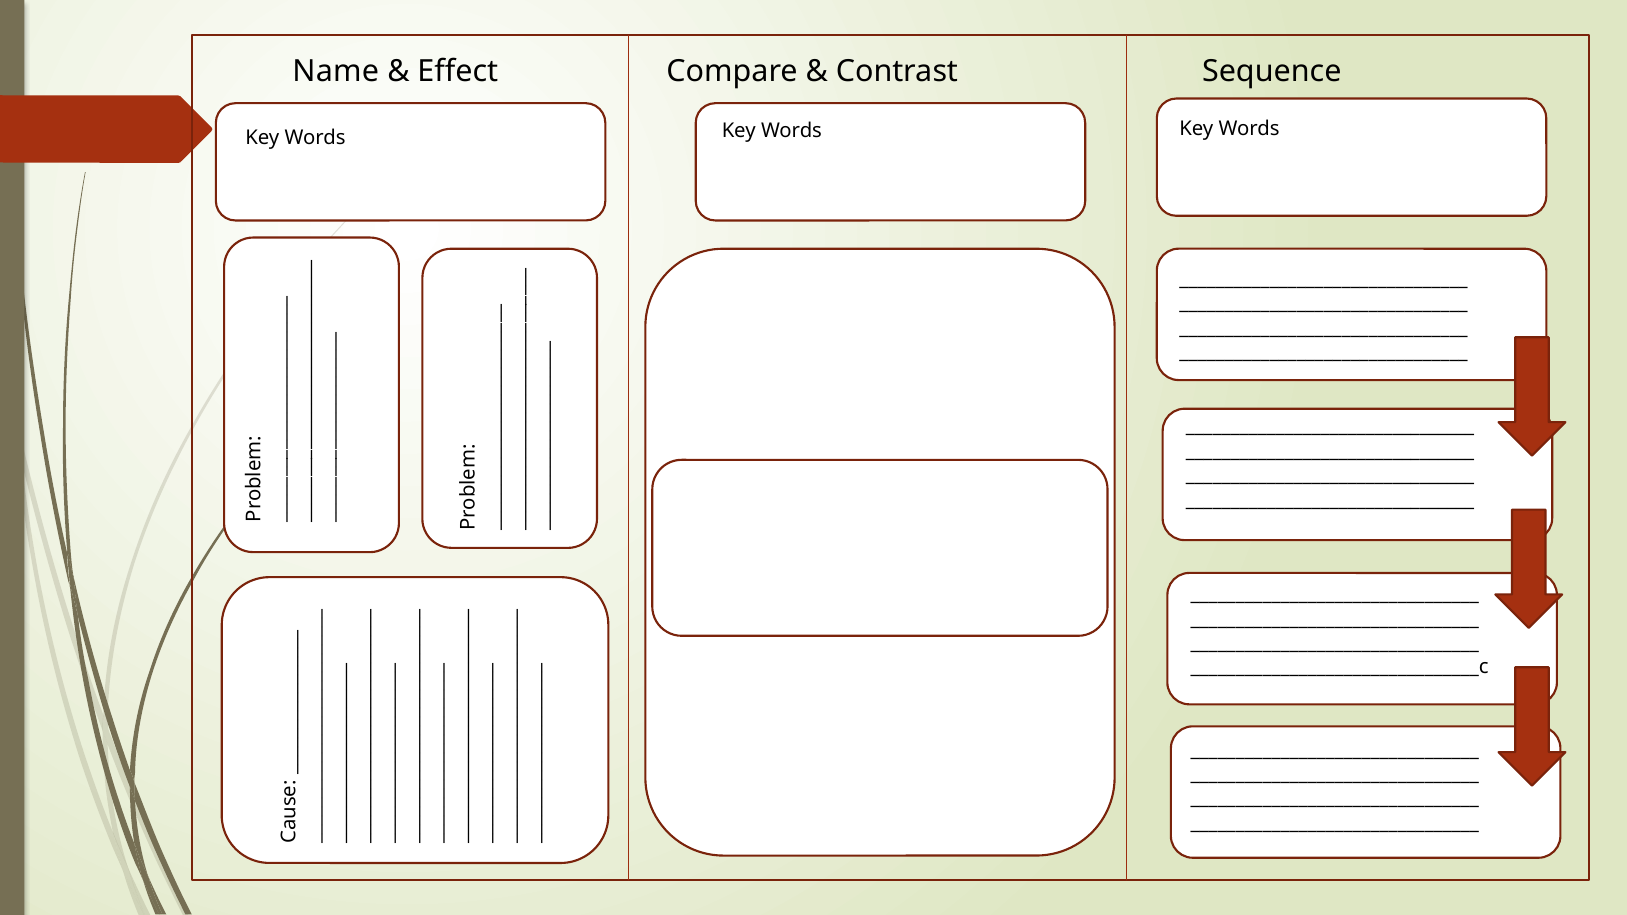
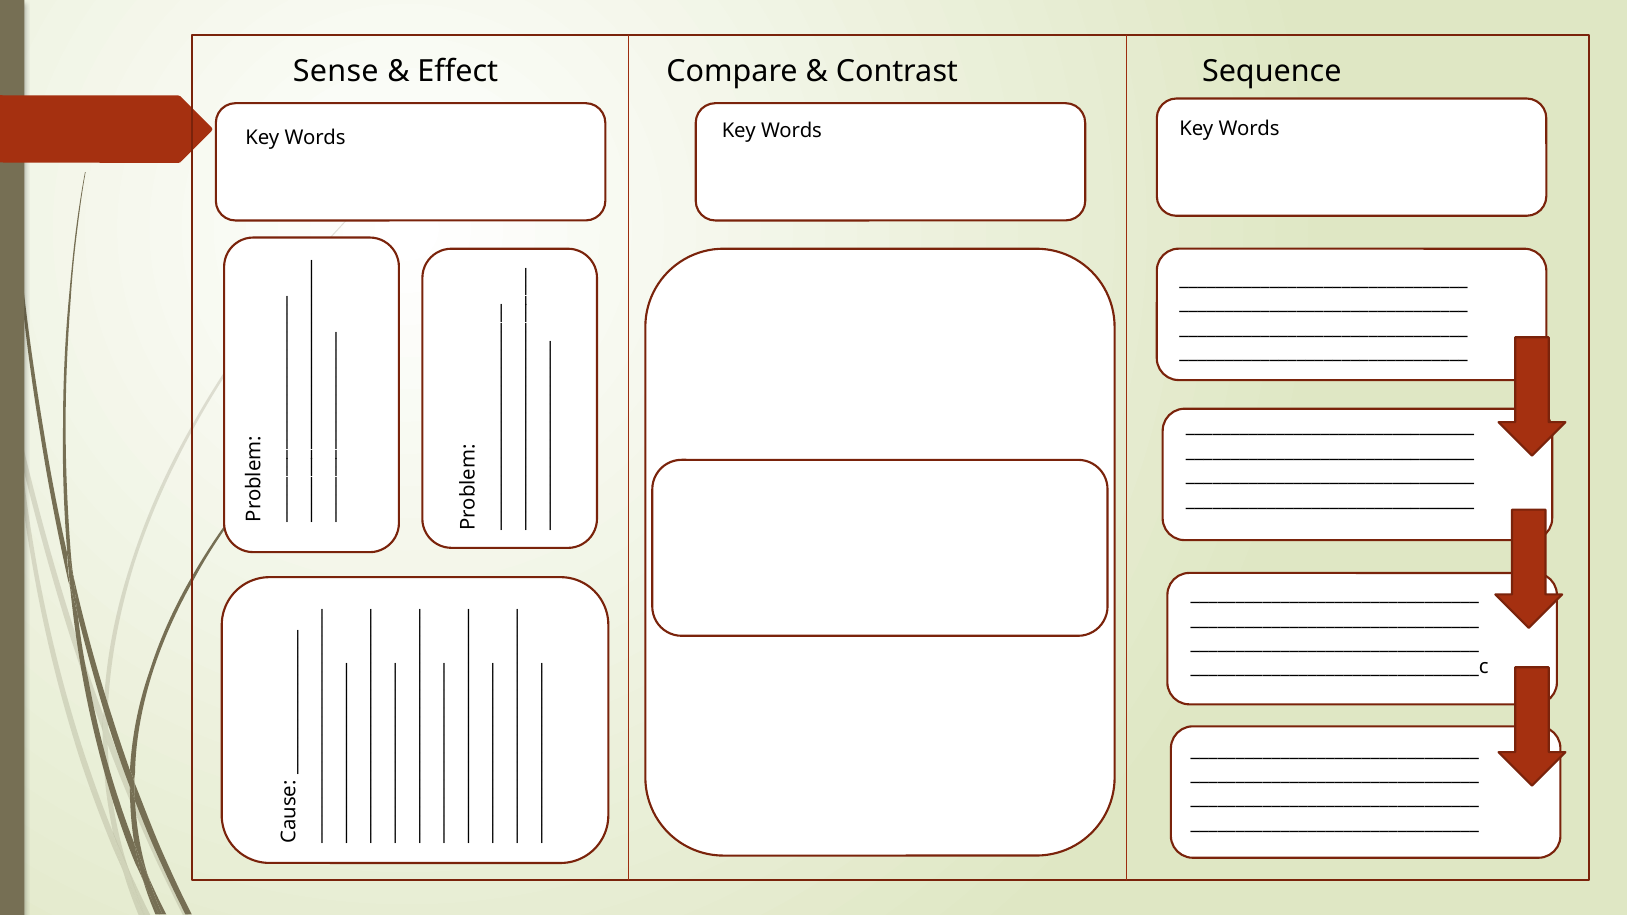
Name: Name -> Sense
